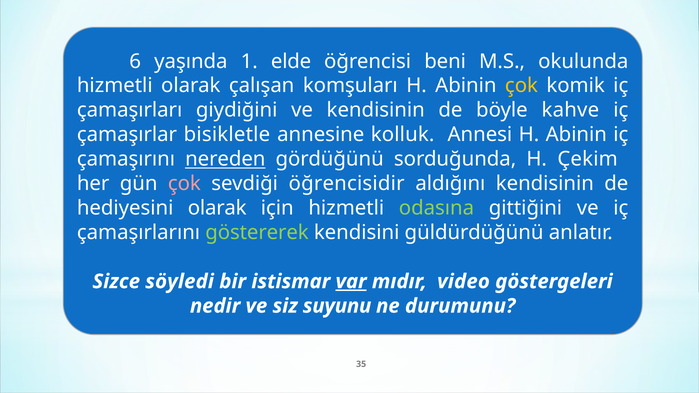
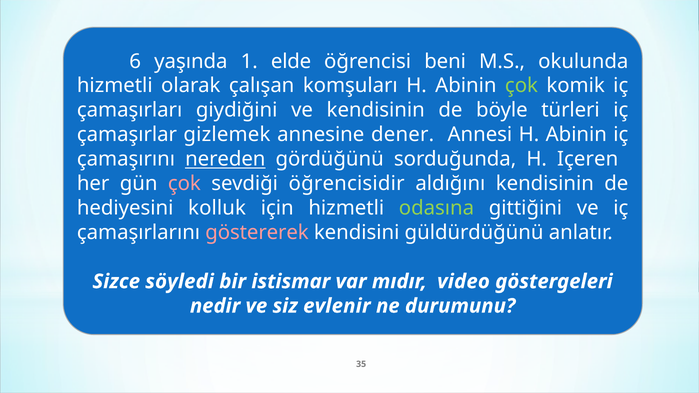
çok at (521, 86) colour: yellow -> light green
kahve: kahve -> türleri
bisikletle: bisikletle -> gizlemek
kolluk: kolluk -> dener
Çekim: Çekim -> Içeren
hediyesini olarak: olarak -> kolluk
göstererek colour: light green -> pink
var underline: present -> none
suyunu: suyunu -> evlenir
